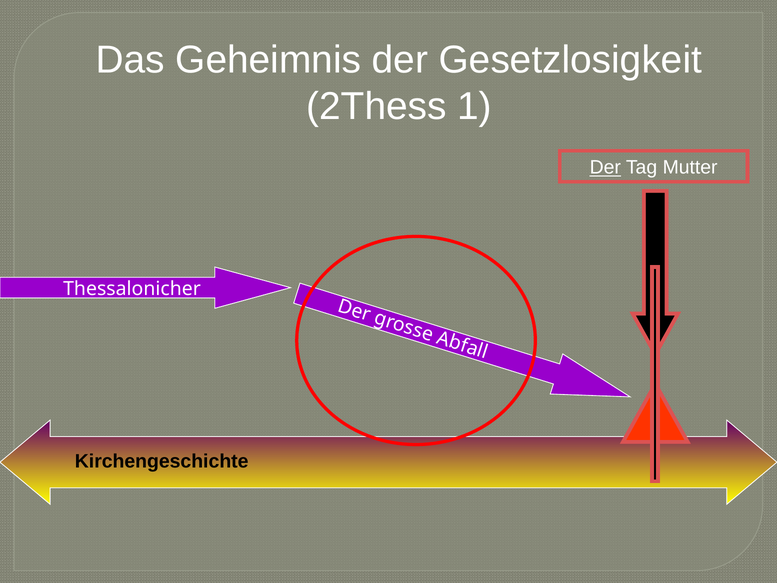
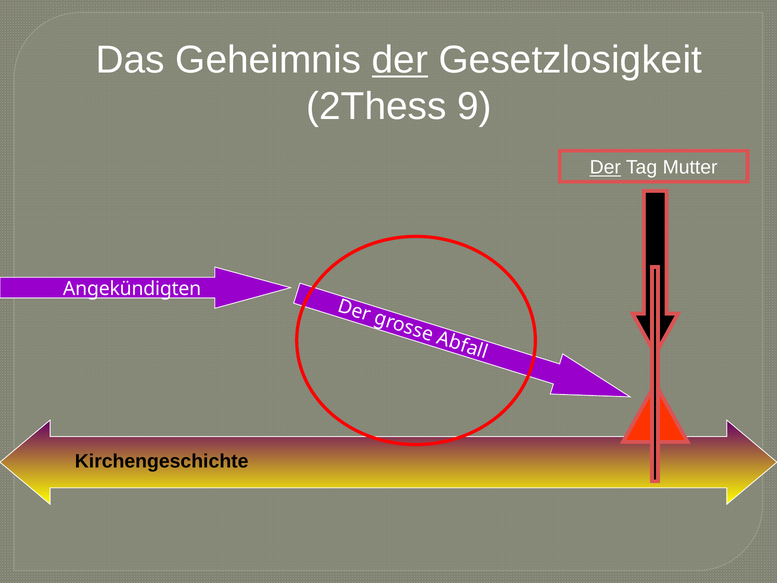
der at (400, 60) underline: none -> present
1: 1 -> 9
Thessalonicher: Thessalonicher -> Angekündigten
